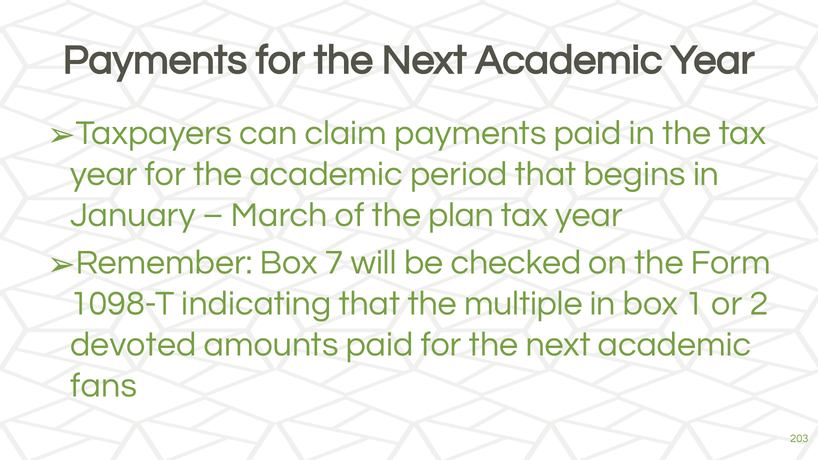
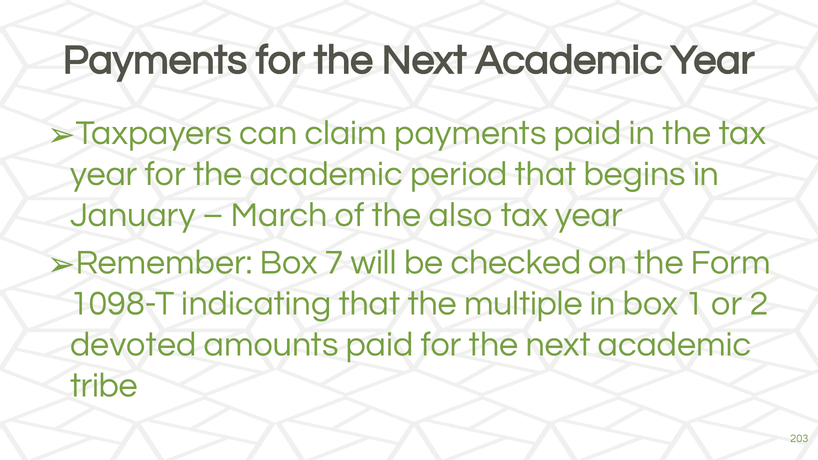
plan: plan -> also
fans: fans -> tribe
